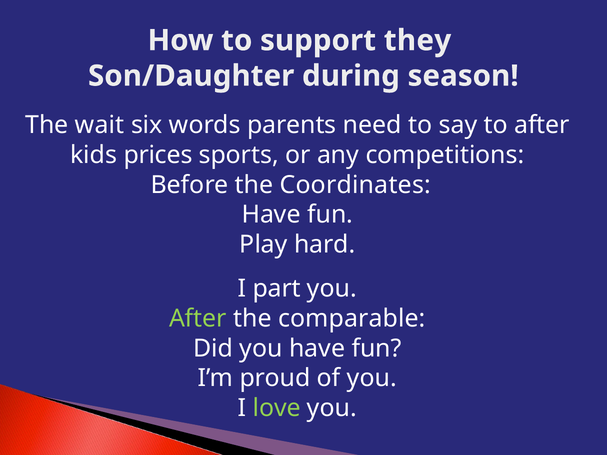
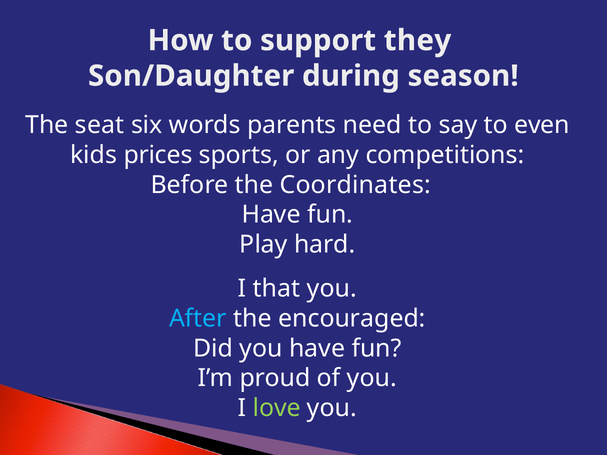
wait: wait -> seat
to after: after -> even
part: part -> that
After at (198, 319) colour: light green -> light blue
comparable: comparable -> encouraged
